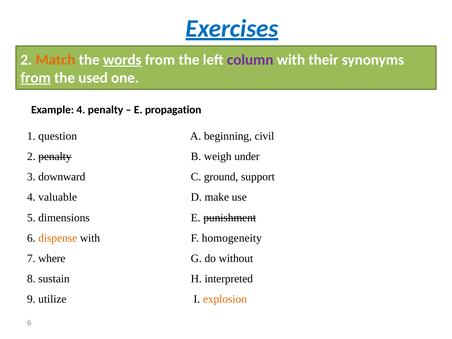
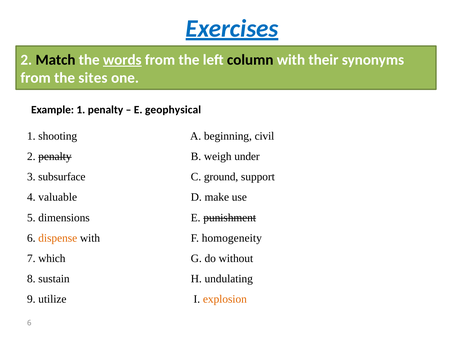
Match colour: orange -> black
column colour: purple -> black
from at (36, 78) underline: present -> none
used: used -> sites
Example 4: 4 -> 1
propagation: propagation -> geophysical
question: question -> shooting
downward: downward -> subsurface
where: where -> which
interpreted: interpreted -> undulating
